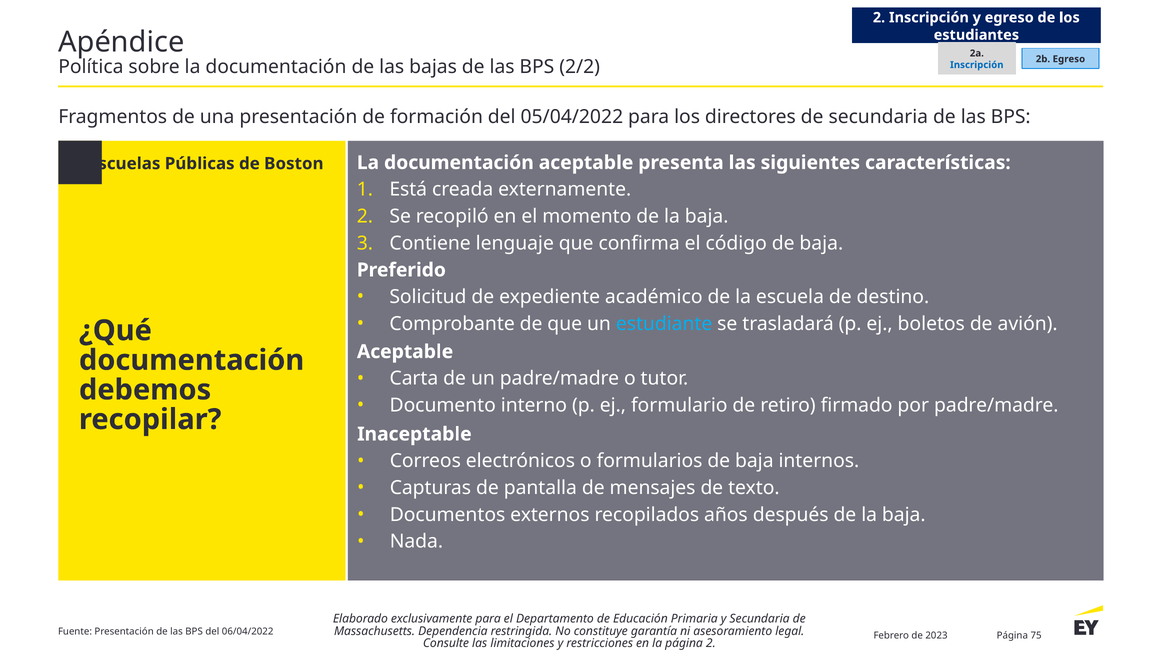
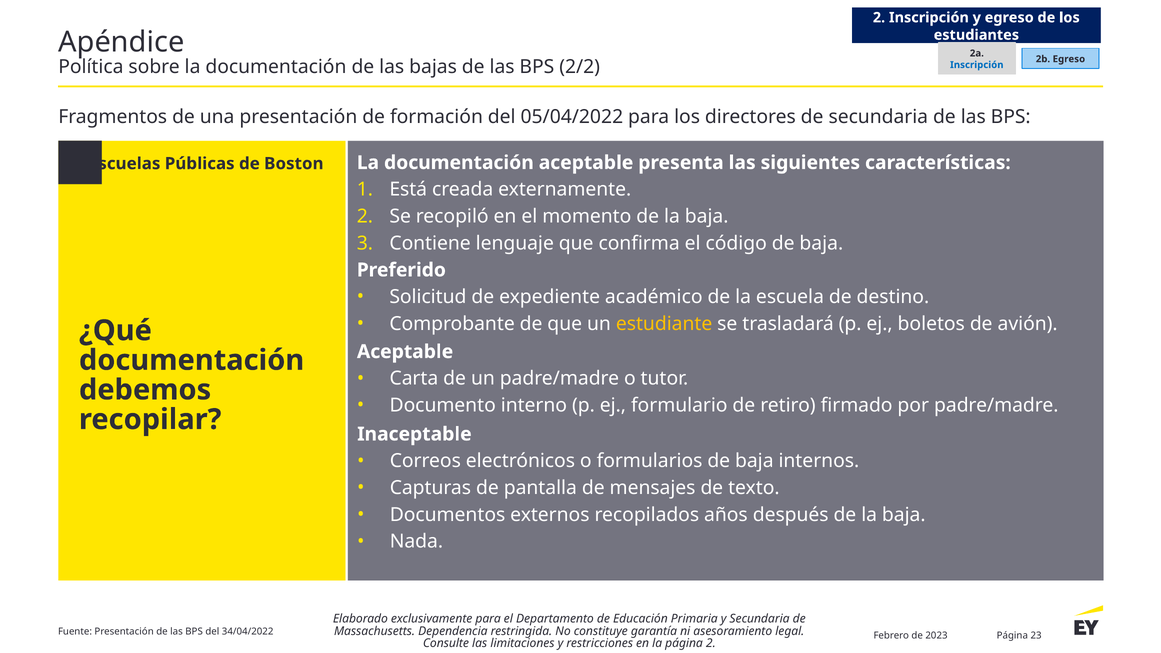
estudiante colour: light blue -> yellow
06/04/2022: 06/04/2022 -> 34/04/2022
75: 75 -> 23
